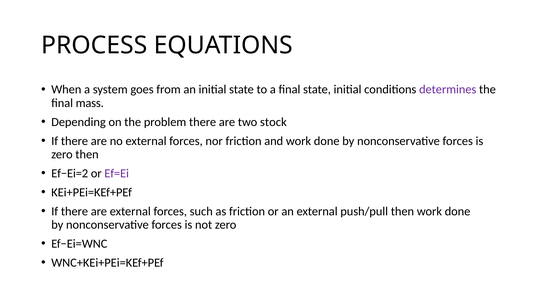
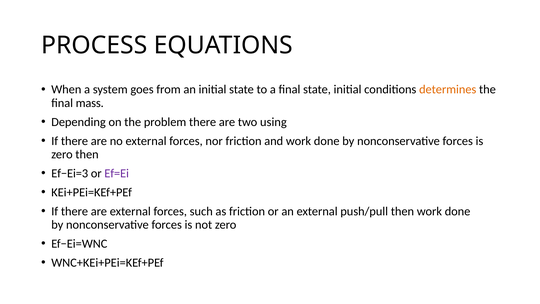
determines colour: purple -> orange
stock: stock -> using
Ef−Ei=2: Ef−Ei=2 -> Ef−Ei=3
